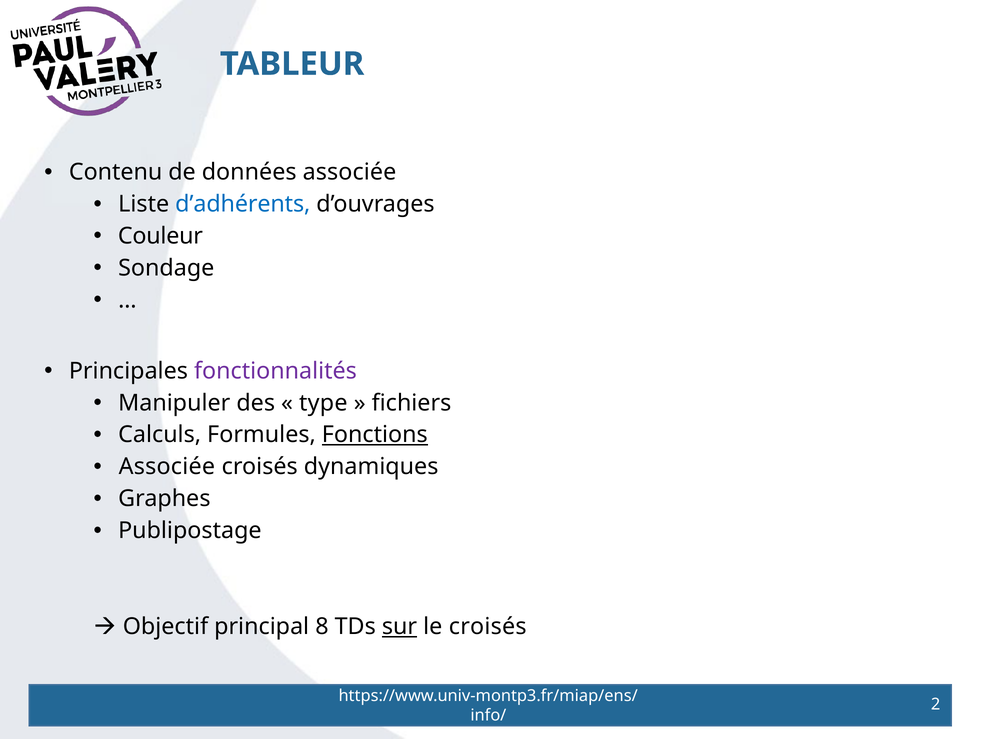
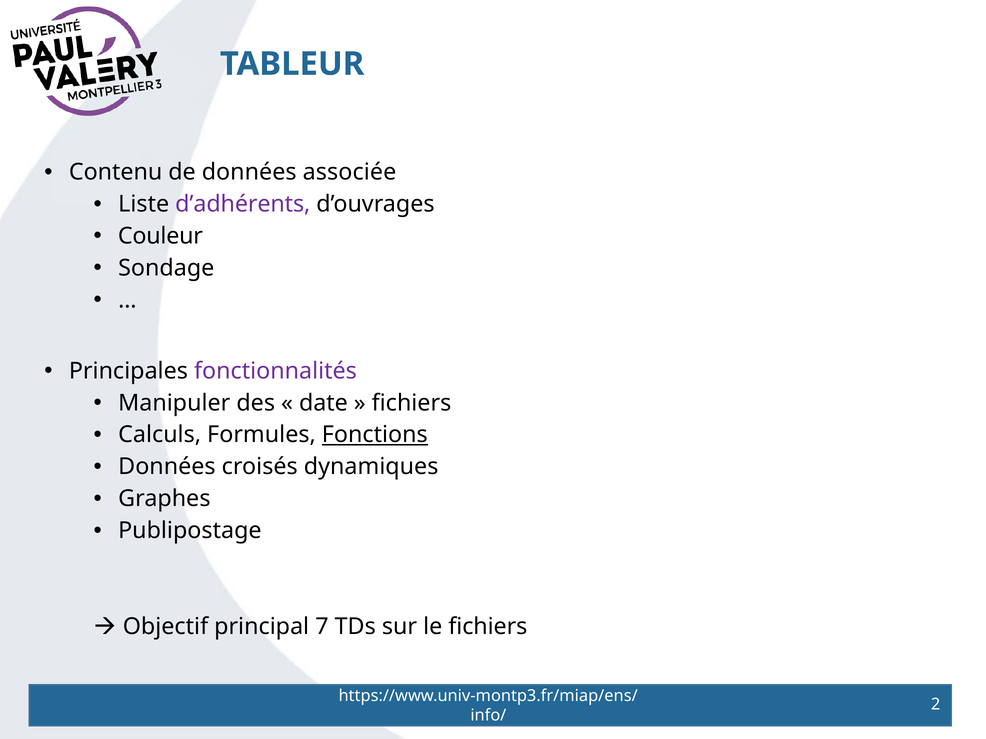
d’adhérents colour: blue -> purple
type: type -> date
Associée at (167, 467): Associée -> Données
8: 8 -> 7
sur underline: present -> none
le croisés: croisés -> fichiers
